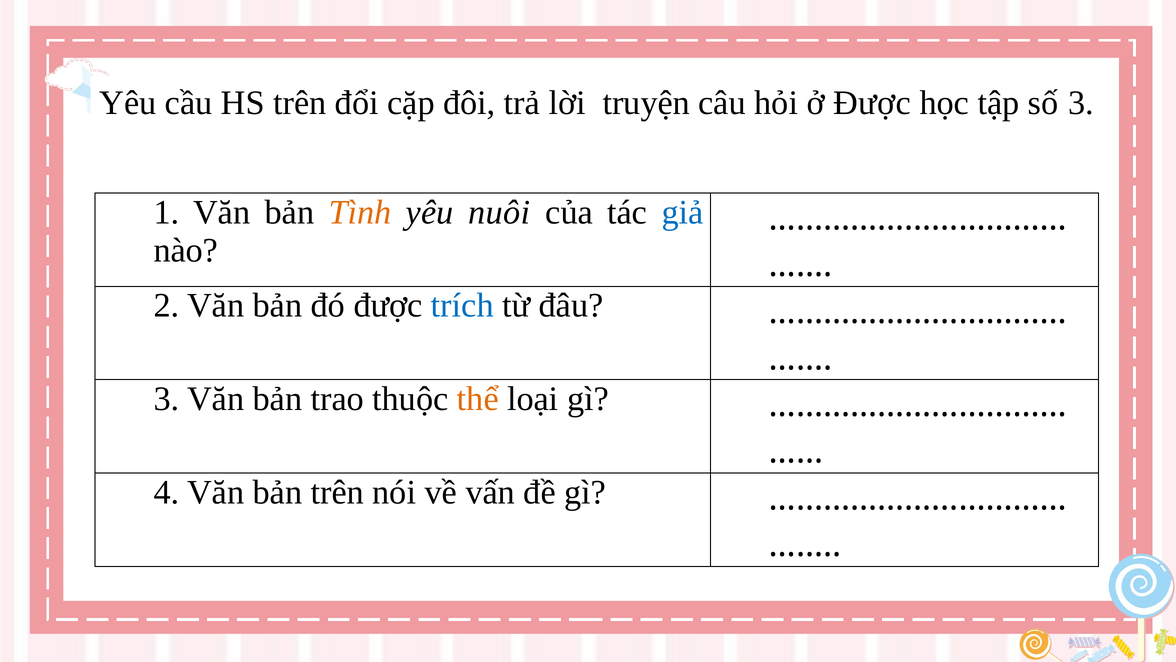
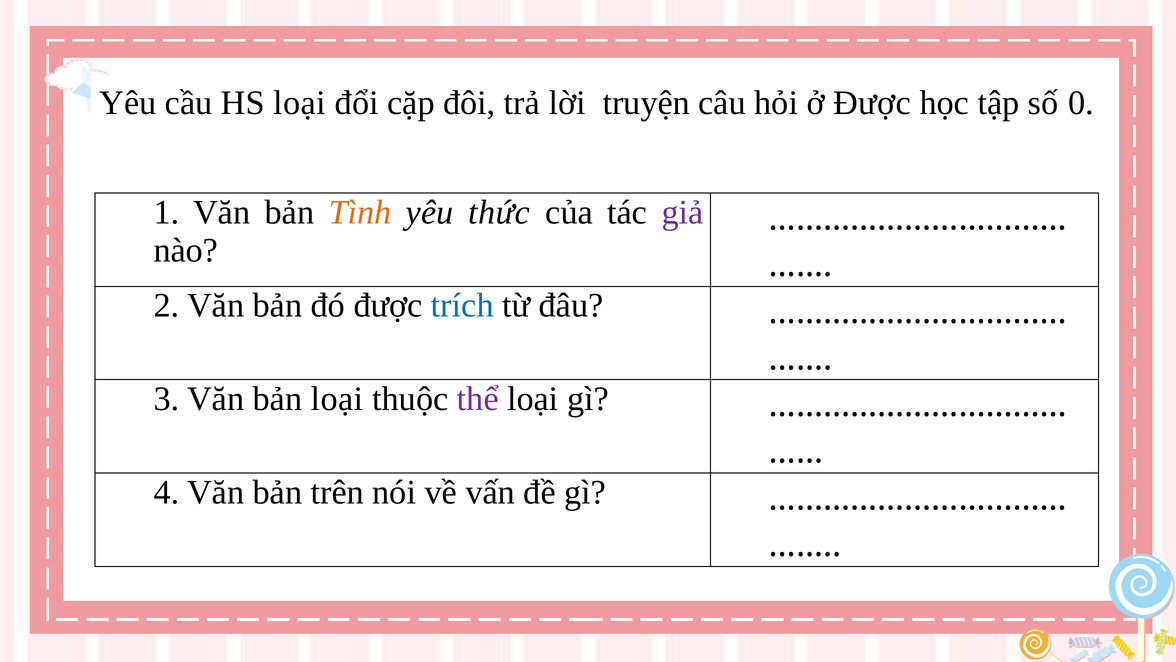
HS trên: trên -> loại
số 3: 3 -> 0
nuôi: nuôi -> thức
giả colour: blue -> purple
bản trao: trao -> loại
thể colour: orange -> purple
